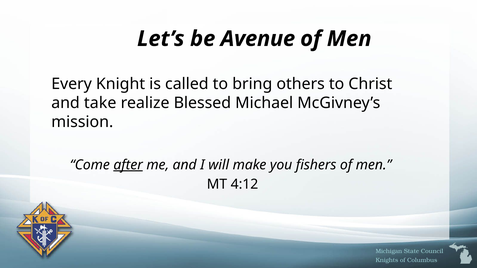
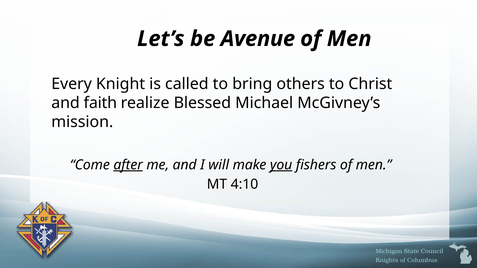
take: take -> faith
you underline: none -> present
4:12: 4:12 -> 4:10
